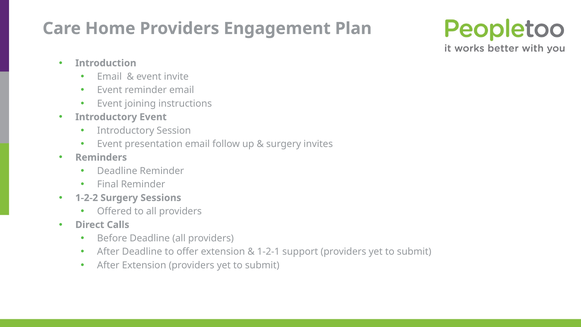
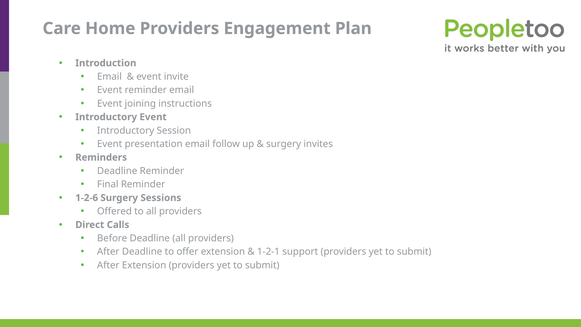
1-2-2: 1-2-2 -> 1-2-6
